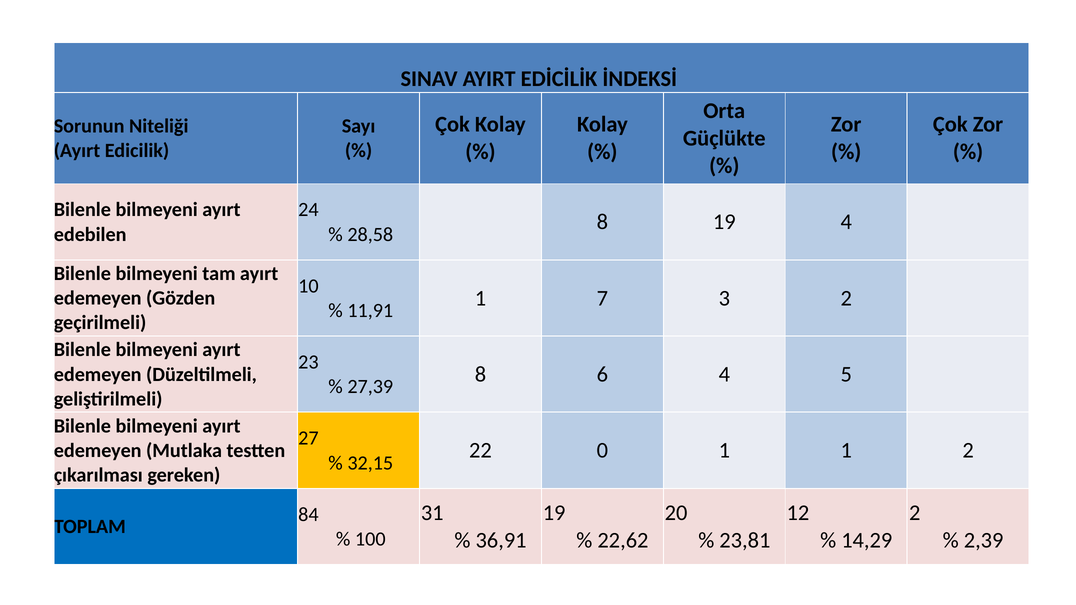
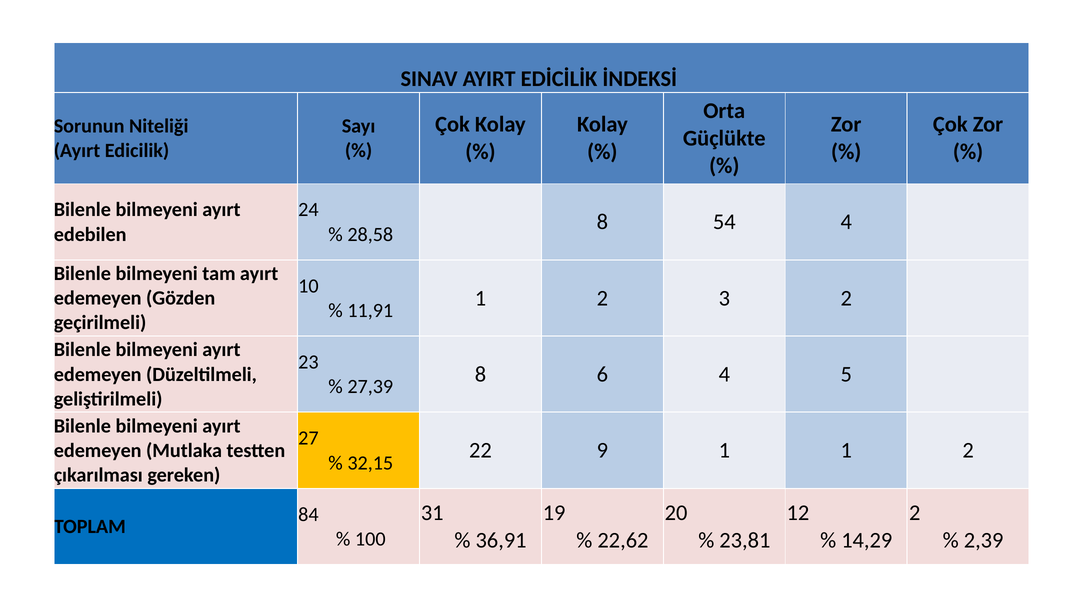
8 19: 19 -> 54
7 at (602, 298): 7 -> 2
0: 0 -> 9
